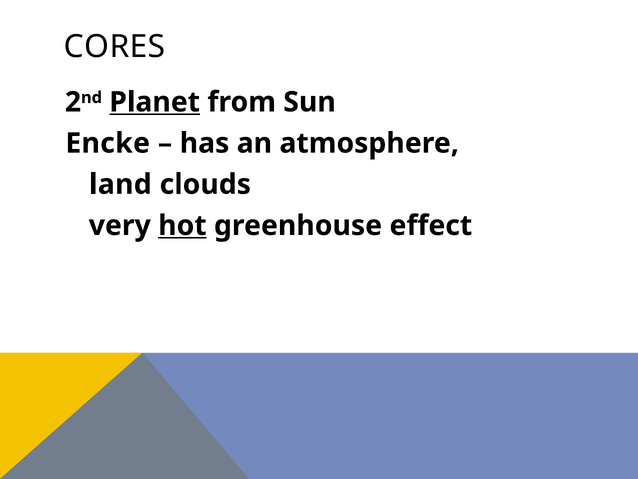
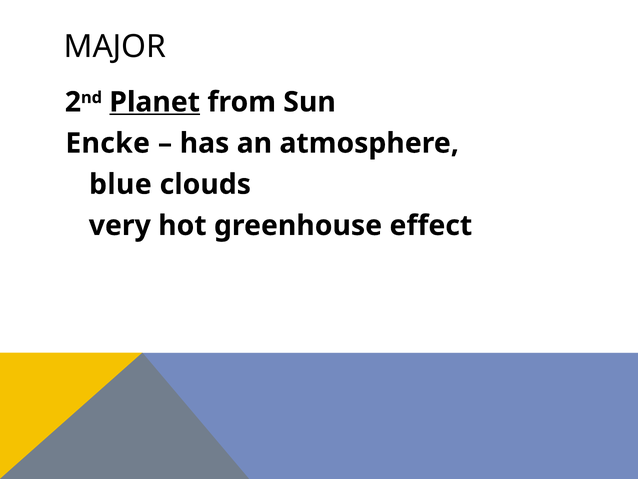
CORES: CORES -> MAJOR
land: land -> blue
hot underline: present -> none
